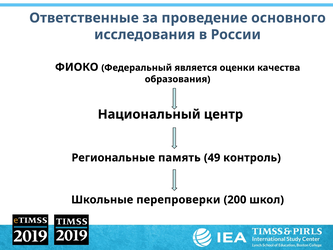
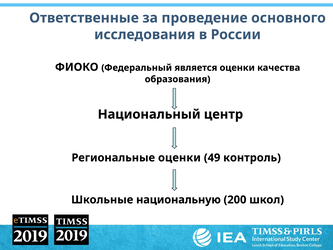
Региональные память: память -> оценки
перепроверки: перепроверки -> национальную
